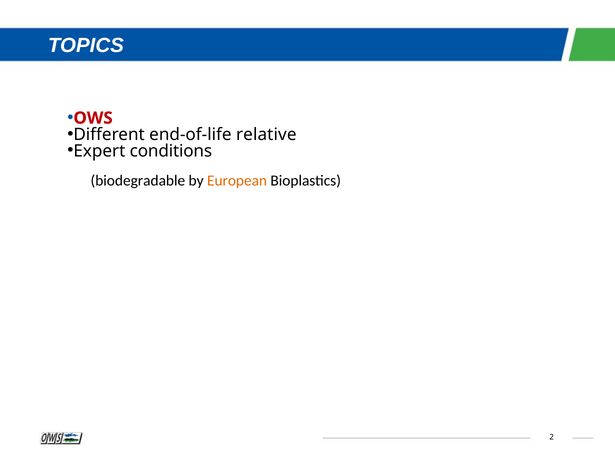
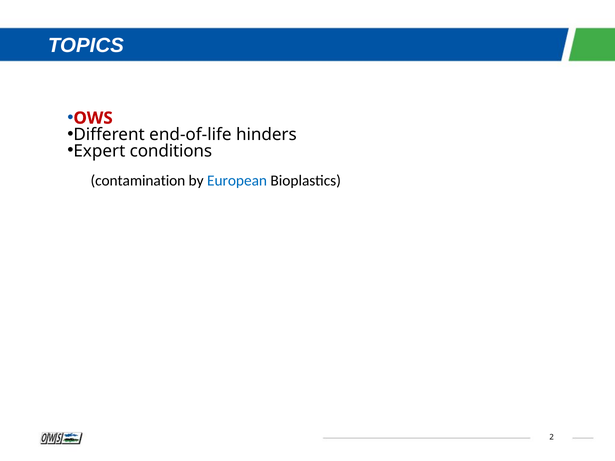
relative: relative -> hinders
biodegradable: biodegradable -> contamination
European colour: orange -> blue
